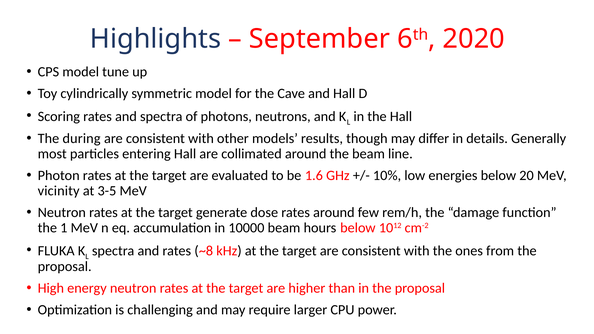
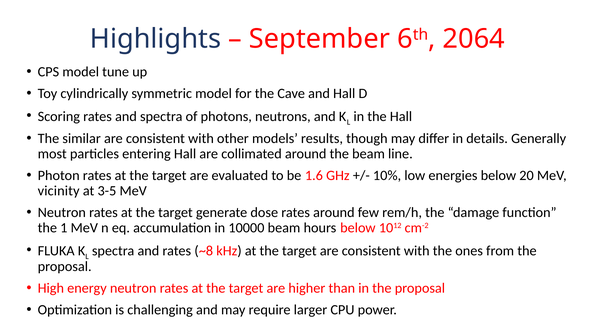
2020: 2020 -> 2064
during: during -> similar
